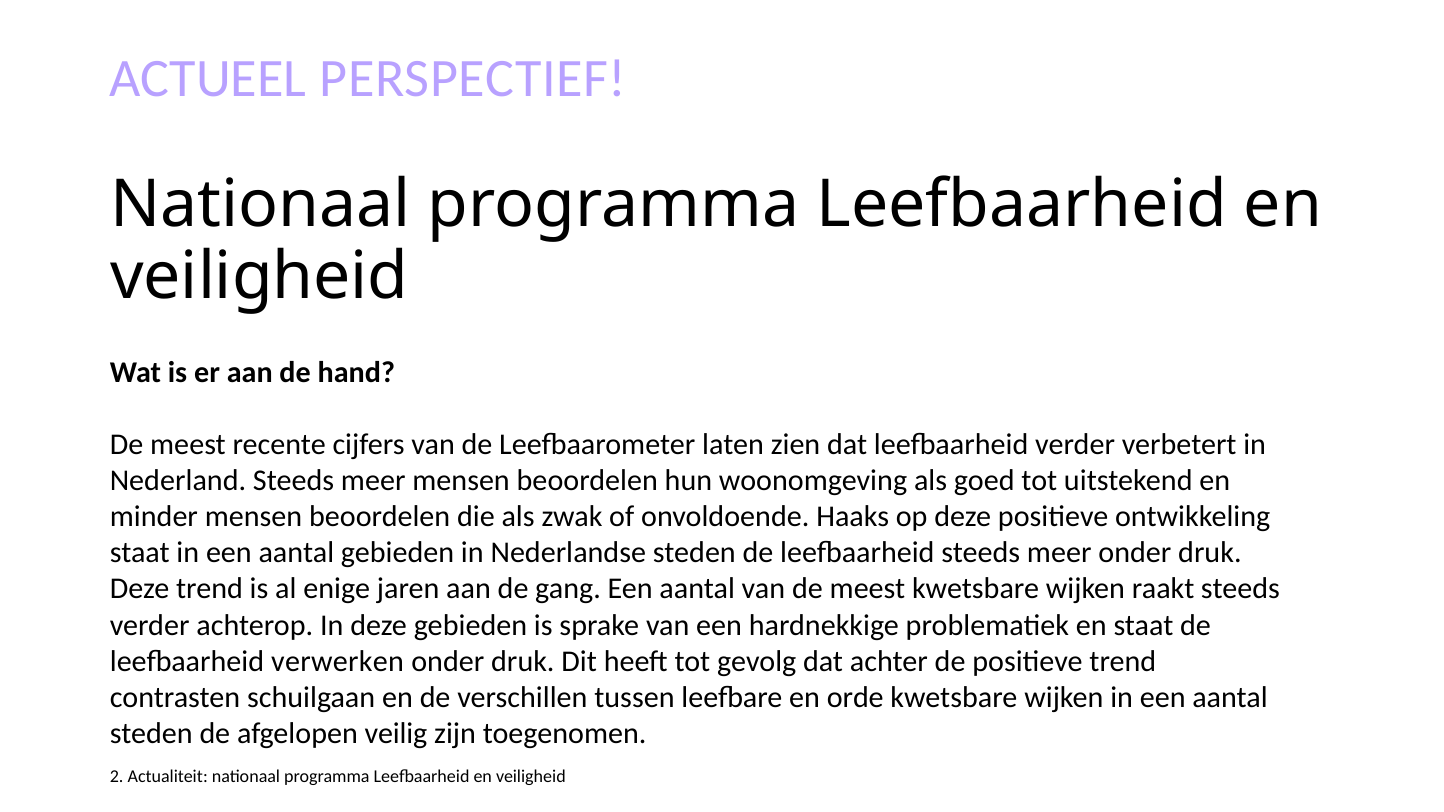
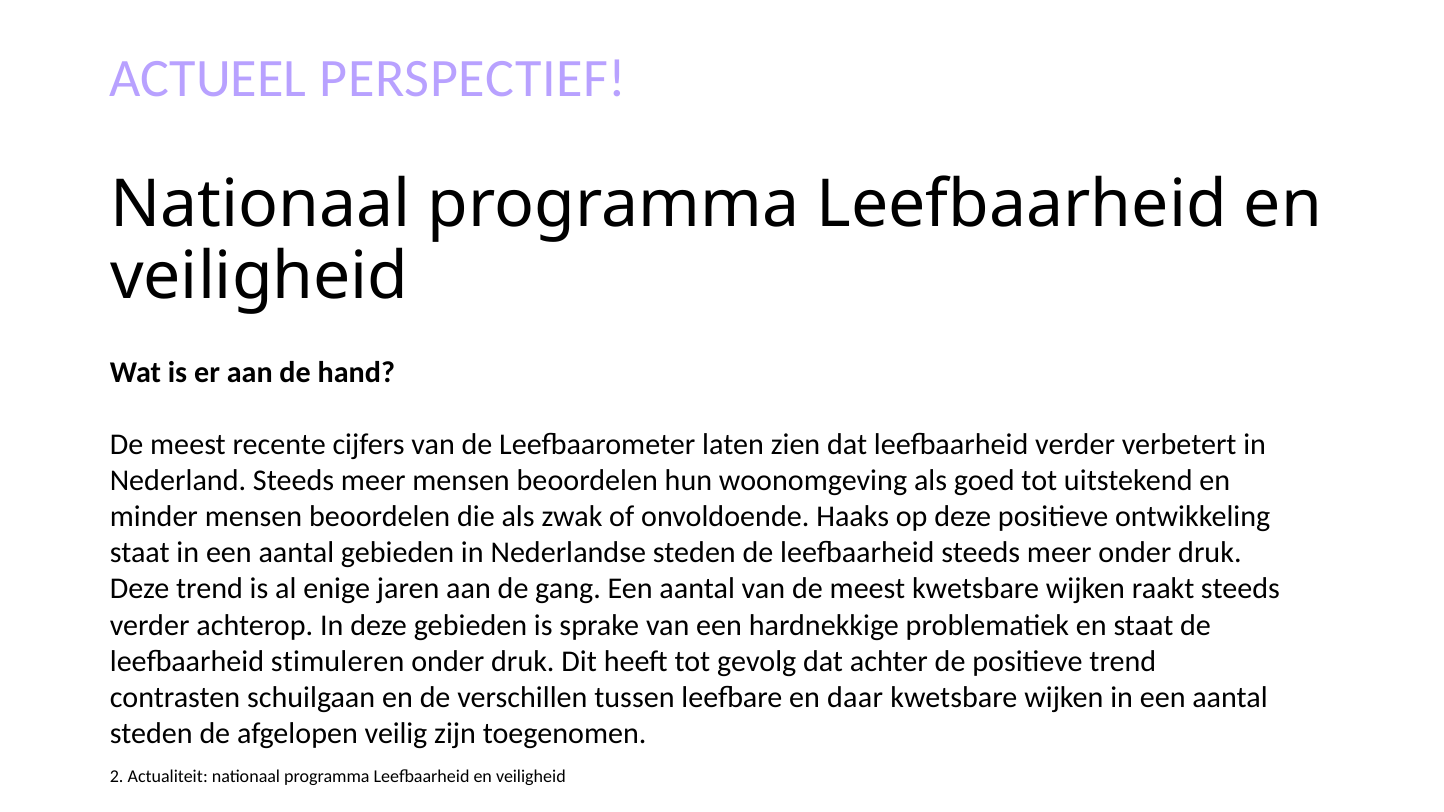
verwerken: verwerken -> stimuleren
orde: orde -> daar
